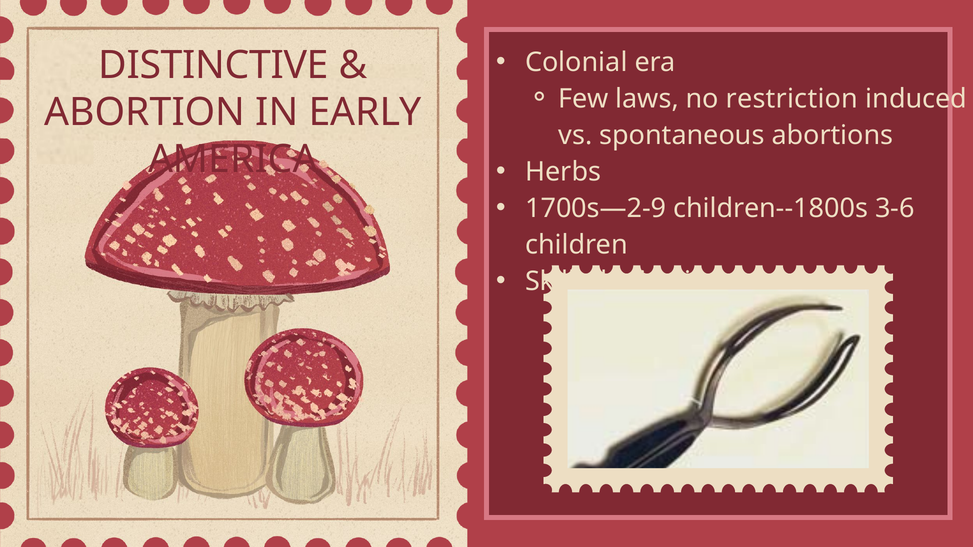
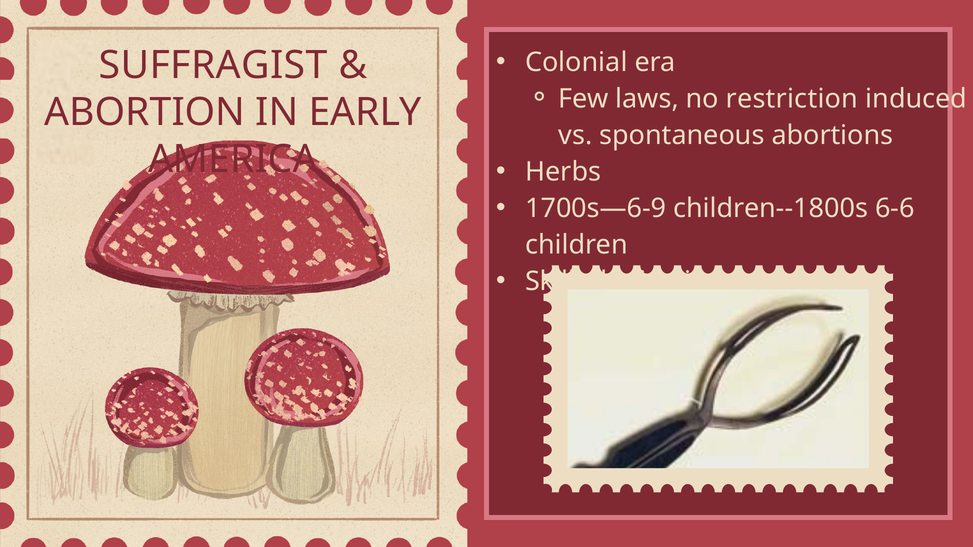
DISTINCTIVE: DISTINCTIVE -> SUFFRAGIST
1700s—2-9: 1700s—2-9 -> 1700s—6-9
3-6: 3-6 -> 6-6
